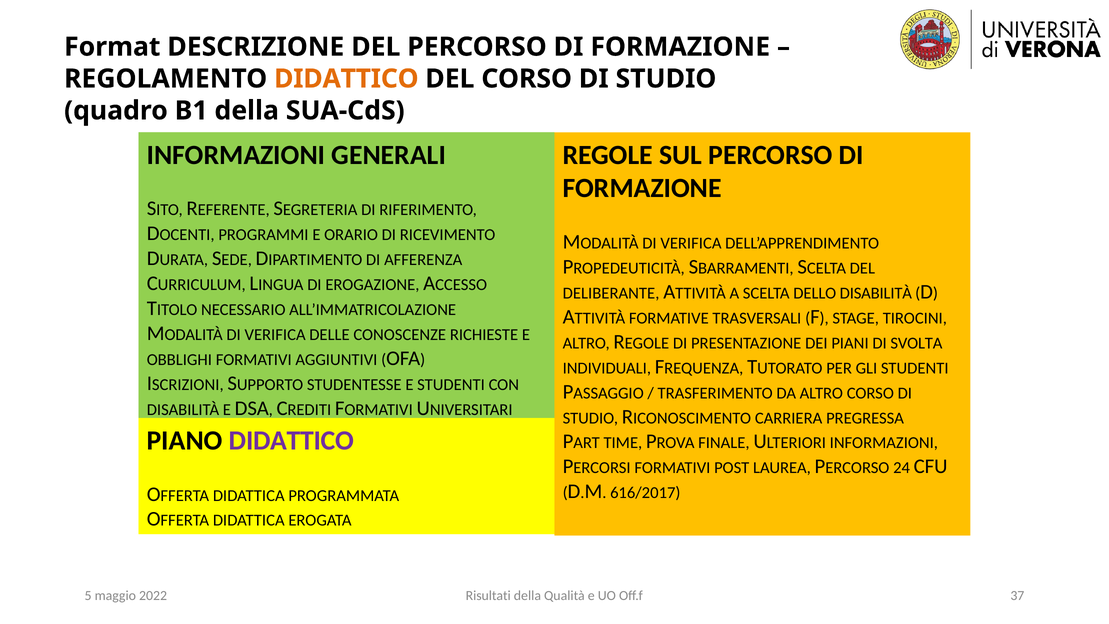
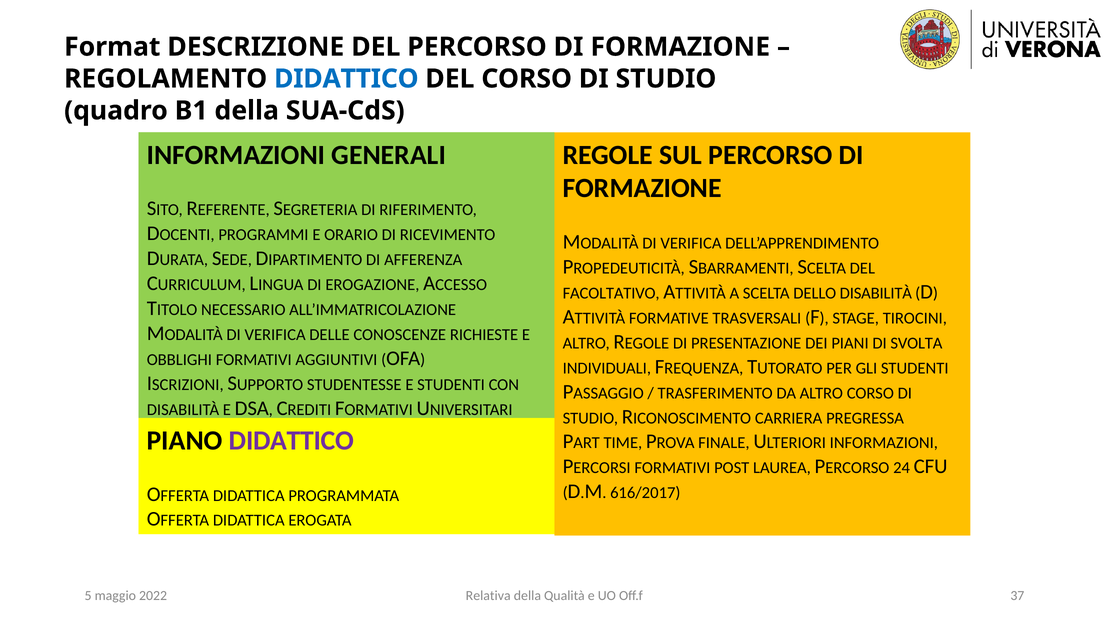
DIDATTICO at (346, 79) colour: orange -> blue
DELIBERANTE: DELIBERANTE -> FACOLTATIVO
Risultati: Risultati -> Relativa
